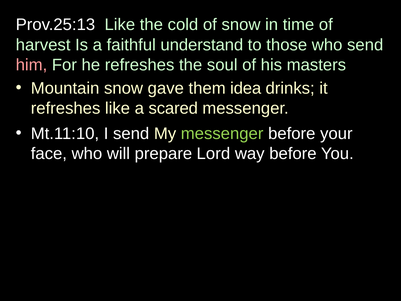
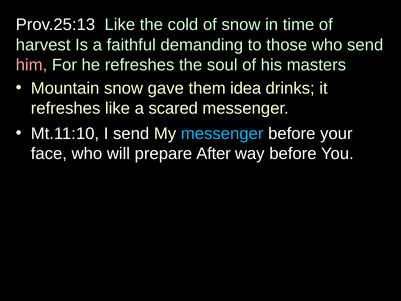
understand: understand -> demanding
messenger at (222, 133) colour: light green -> light blue
Lord: Lord -> After
